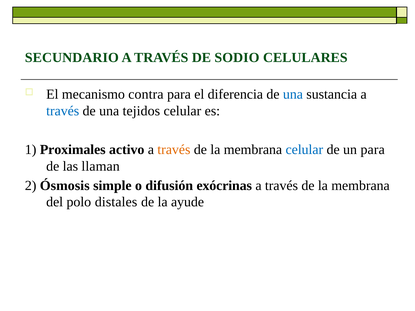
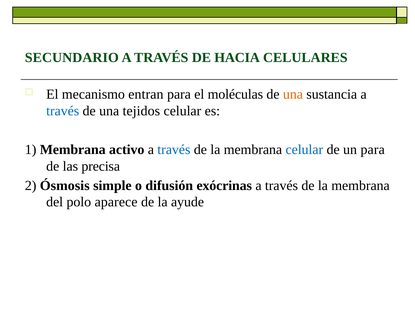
SODIO: SODIO -> HACIA
contra: contra -> entran
diferencia: diferencia -> moléculas
una at (293, 94) colour: blue -> orange
1 Proximales: Proximales -> Membrana
través at (174, 150) colour: orange -> blue
llaman: llaman -> precisa
distales: distales -> aparece
